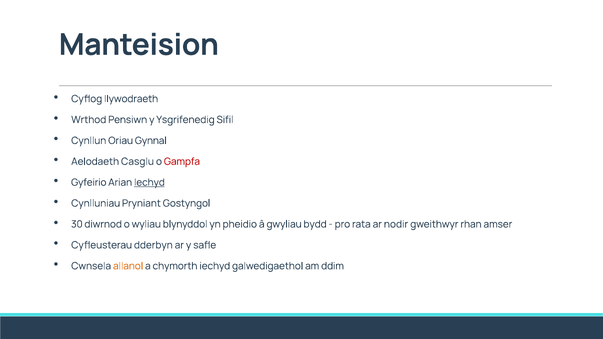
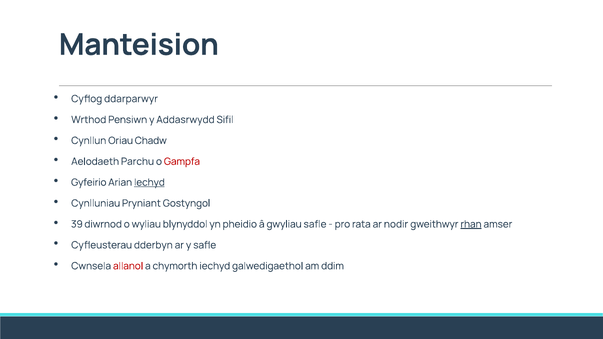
llywodraeth: llywodraeth -> ddarparwyr
Ysgrifenedig: Ysgrifenedig -> Addasrwydd
Gynnal: Gynnal -> Chadw
Casglu: Casglu -> Parchu
30: 30 -> 39
gwyliau bydd: bydd -> safle
rhan underline: none -> present
allanol colour: orange -> red
